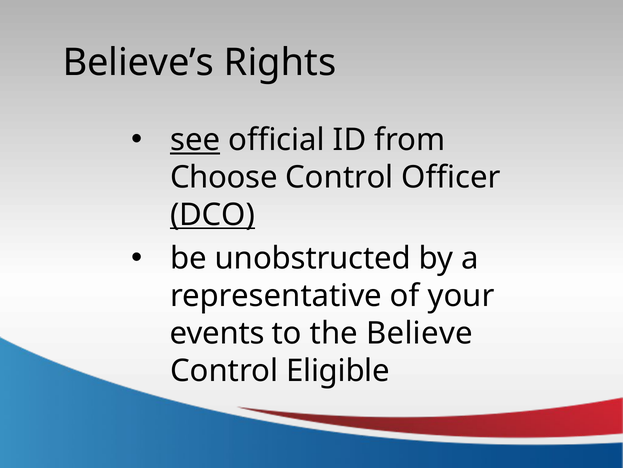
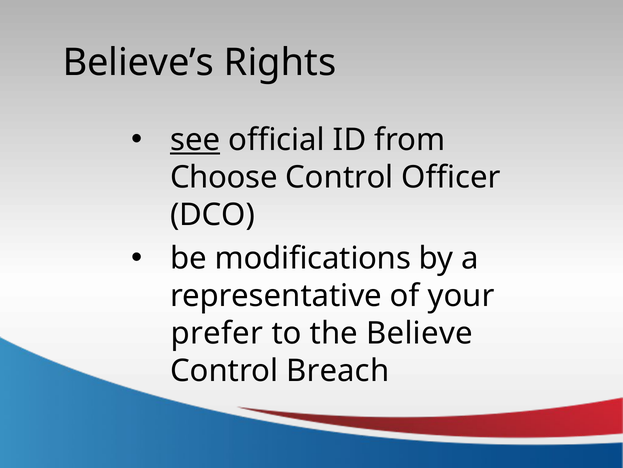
DCO underline: present -> none
unobstructed: unobstructed -> modifications
events: events -> prefer
Eligible: Eligible -> Breach
